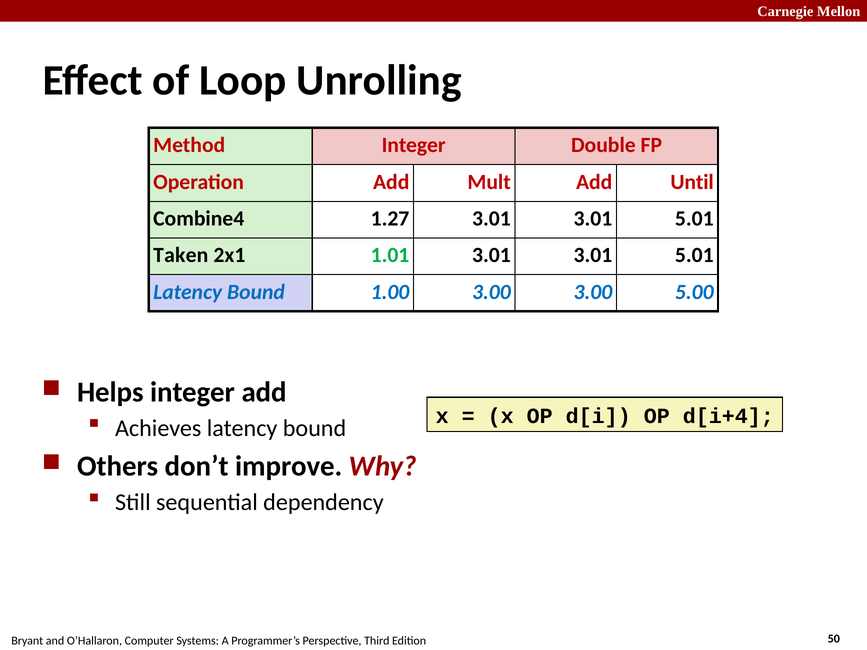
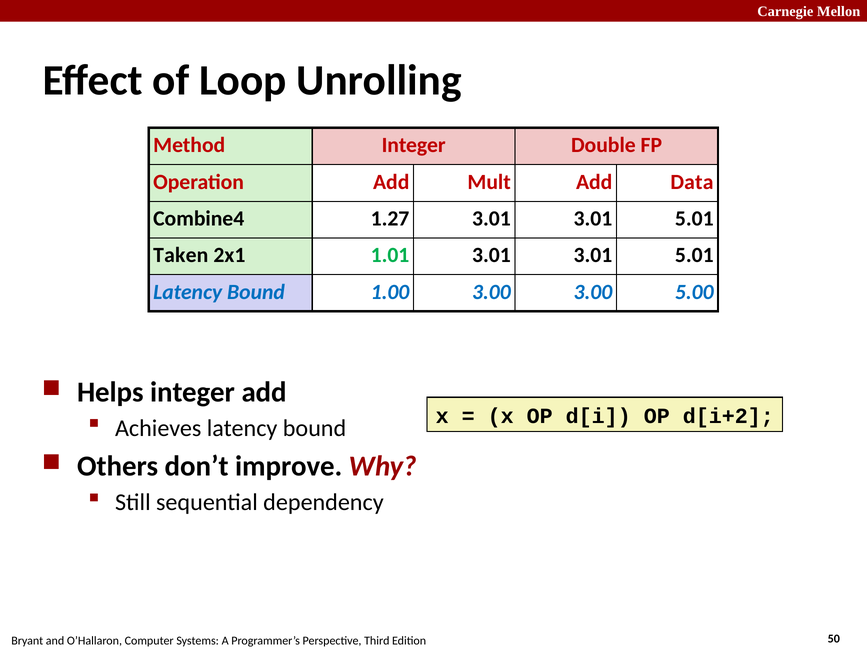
Until: Until -> Data
d[i+4: d[i+4 -> d[i+2
